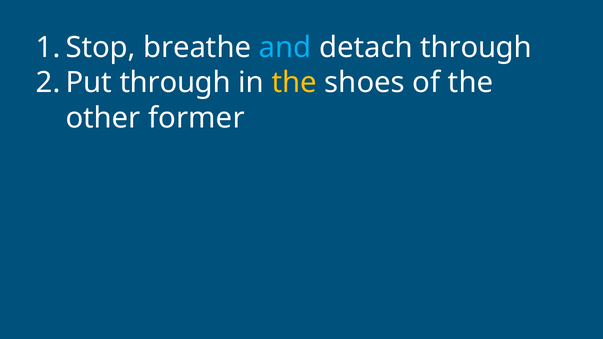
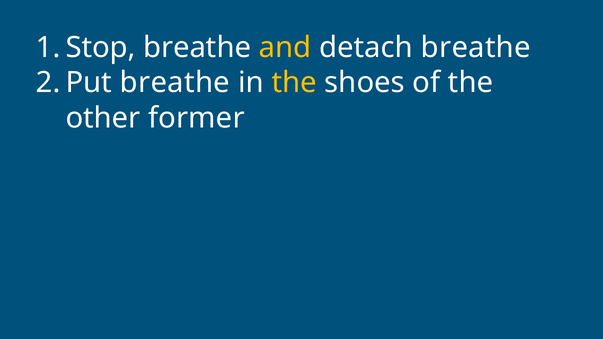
and colour: light blue -> yellow
detach through: through -> breathe
through at (175, 83): through -> breathe
